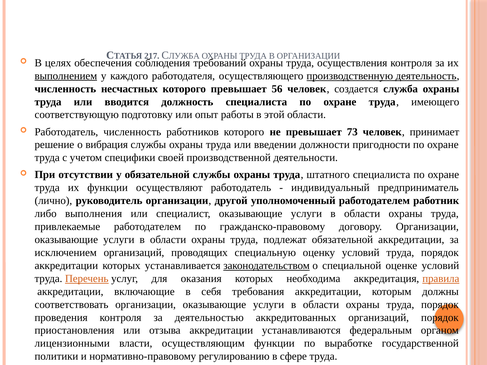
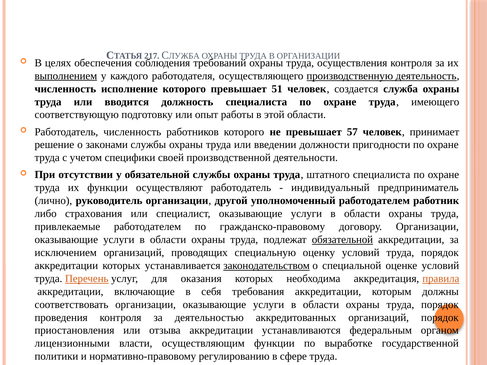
несчастных: несчастных -> исполнение
56: 56 -> 51
73: 73 -> 57
вибрация: вибрация -> законами
выполнения: выполнения -> страхования
обязательной at (342, 240) underline: none -> present
